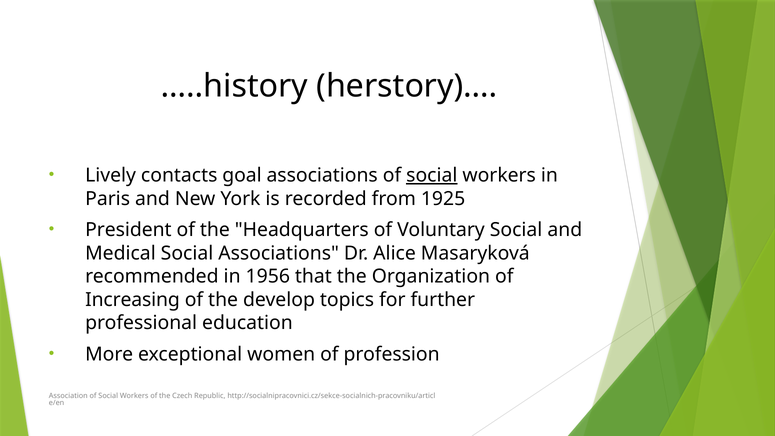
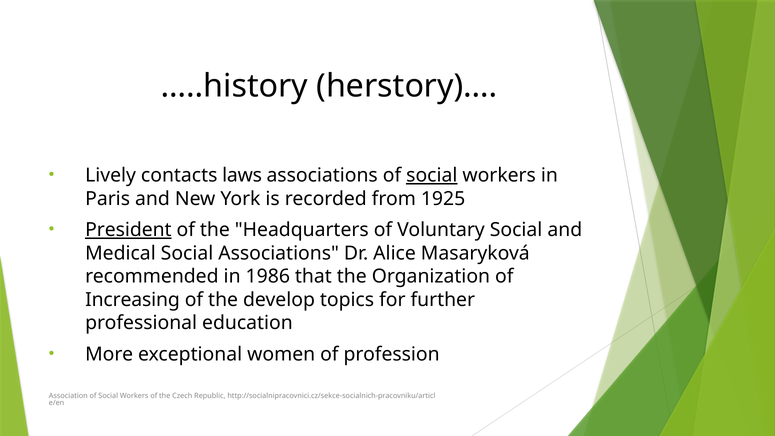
goal: goal -> laws
President underline: none -> present
1956: 1956 -> 1986
